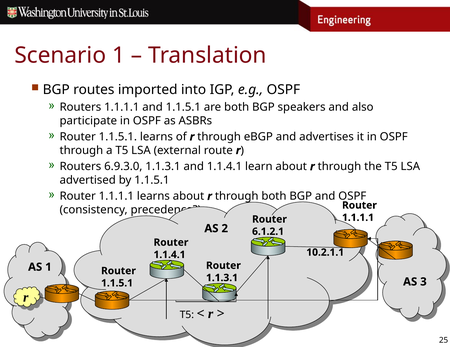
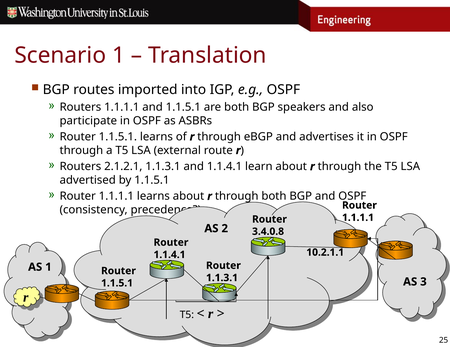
6.9.3.0: 6.9.3.0 -> 2.1.2.1
6.1.2.1: 6.1.2.1 -> 3.4.0.8
